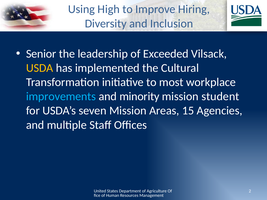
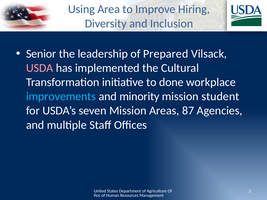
High: High -> Area
Exceeded: Exceeded -> Prepared
USDA colour: yellow -> pink
most: most -> done
15: 15 -> 87
